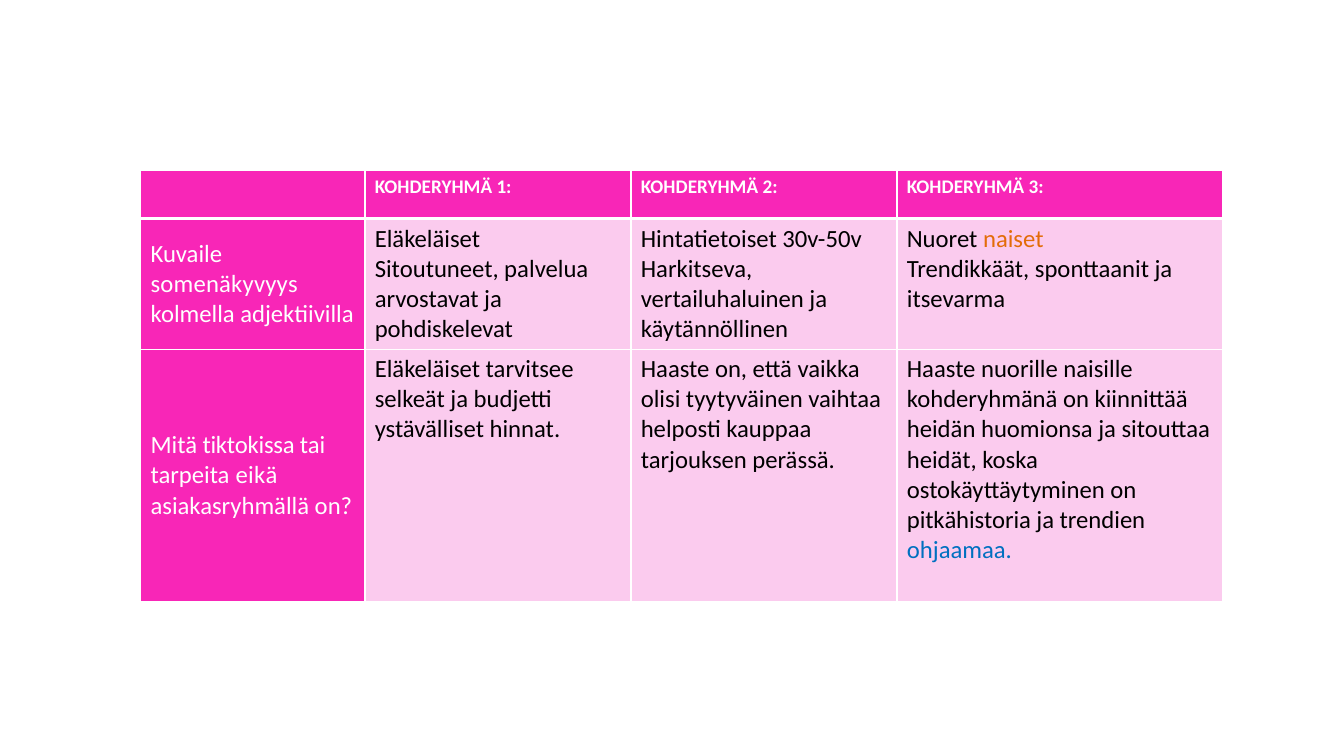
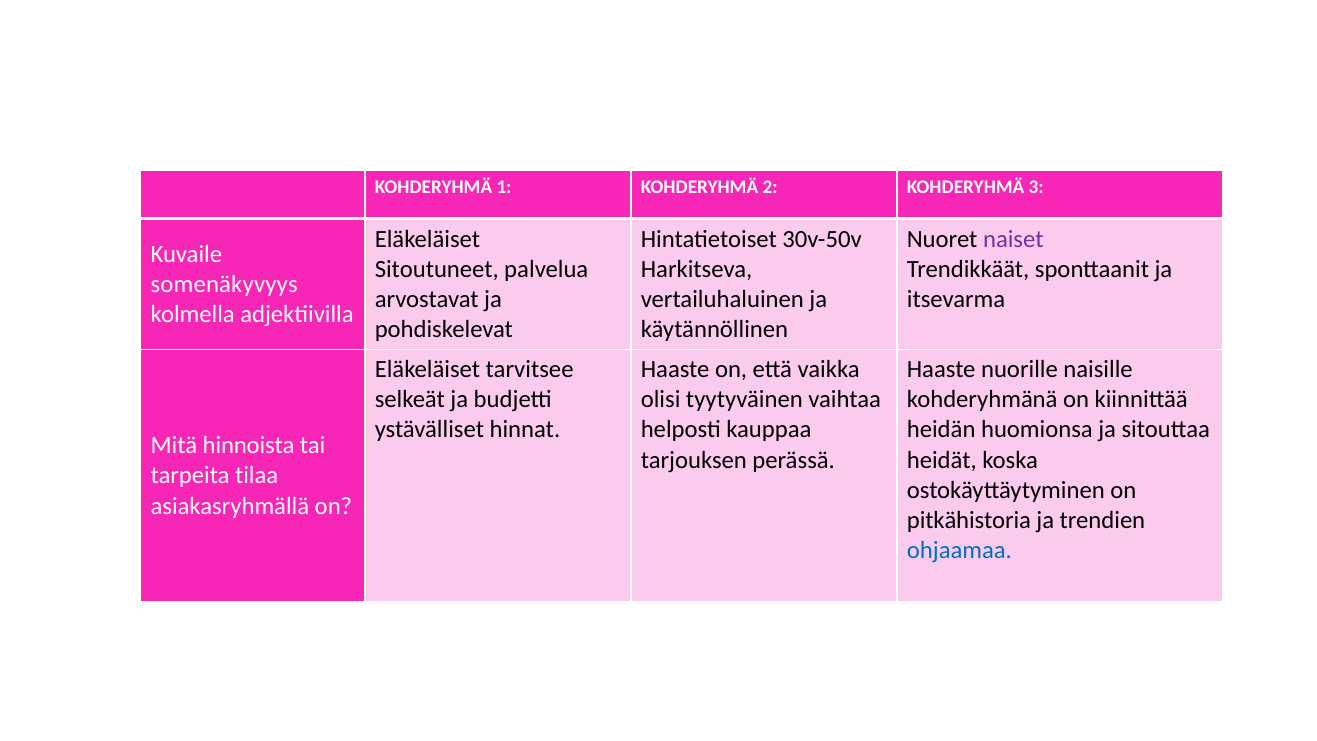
naiset colour: orange -> purple
tiktokissa: tiktokissa -> hinnoista
eikä: eikä -> tilaa
